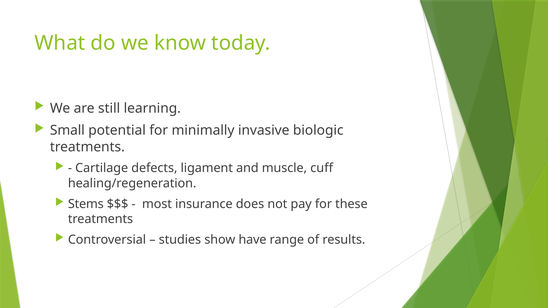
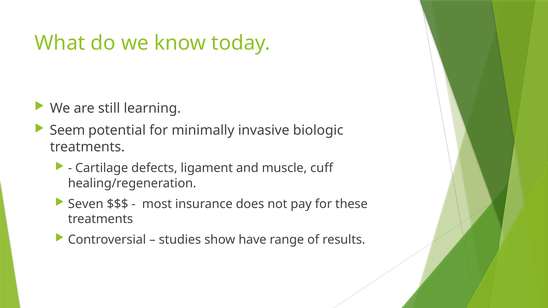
Small: Small -> Seem
Stems: Stems -> Seven
